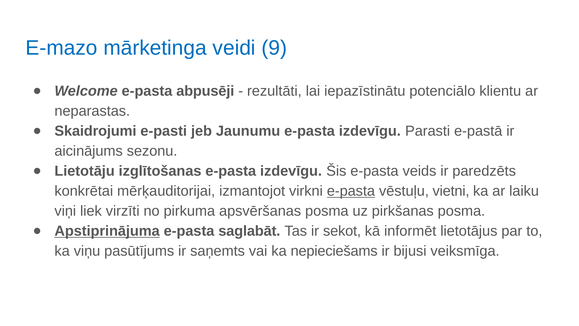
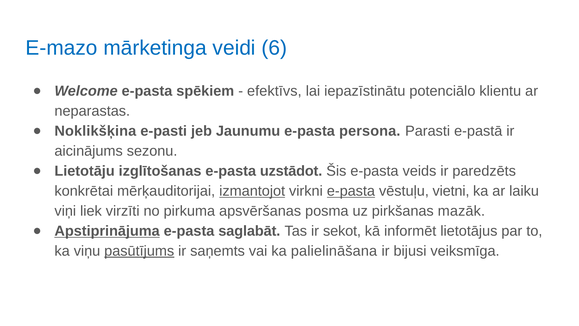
9: 9 -> 6
abpusēji: abpusēji -> spēkiem
rezultāti: rezultāti -> efektīvs
Skaidrojumi: Skaidrojumi -> Noklikšķina
Jaunumu e-pasta izdevīgu: izdevīgu -> persona
izglītošanas e-pasta izdevīgu: izdevīgu -> uzstādot
izmantojot underline: none -> present
pirkšanas posma: posma -> mazāk
pasūtījums underline: none -> present
nepieciešams: nepieciešams -> palielināšana
